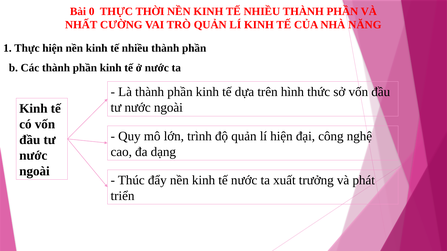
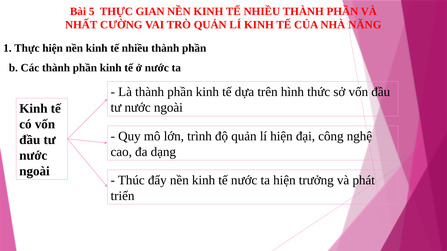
0: 0 -> 5
THỜI: THỜI -> GIAN
ta xuất: xuất -> hiện
